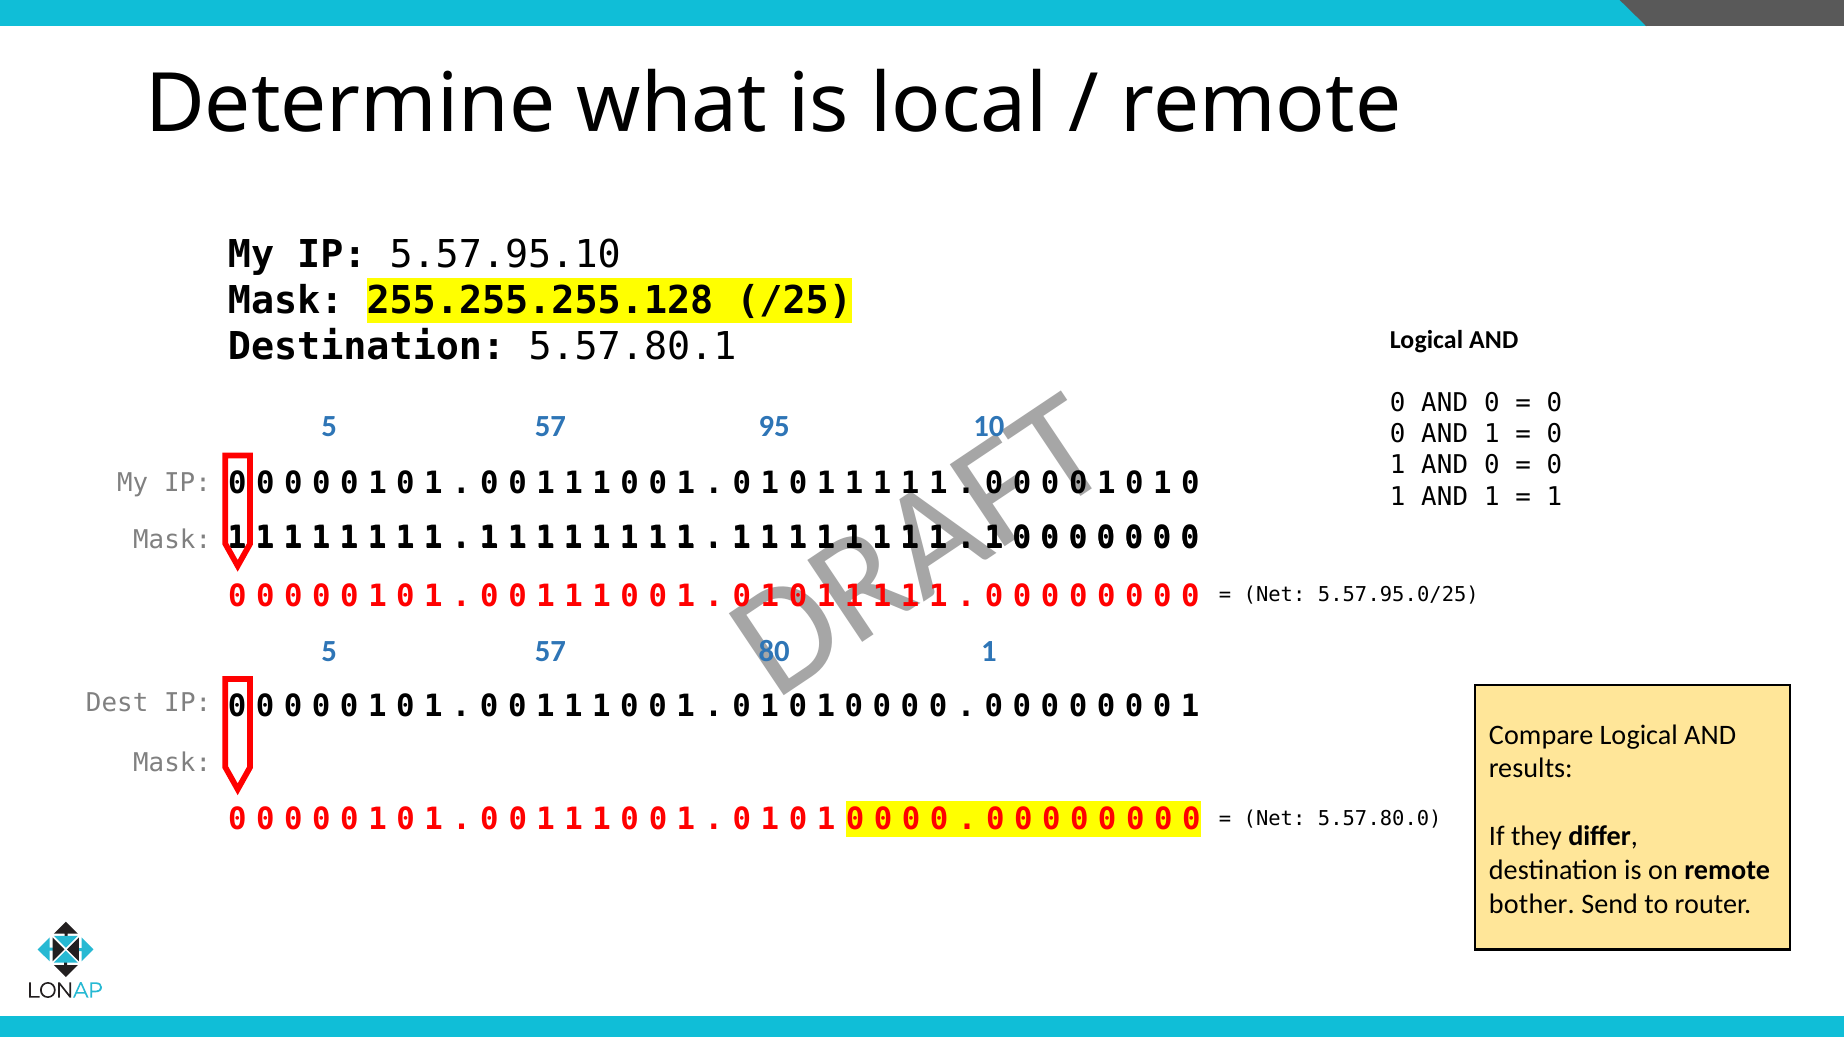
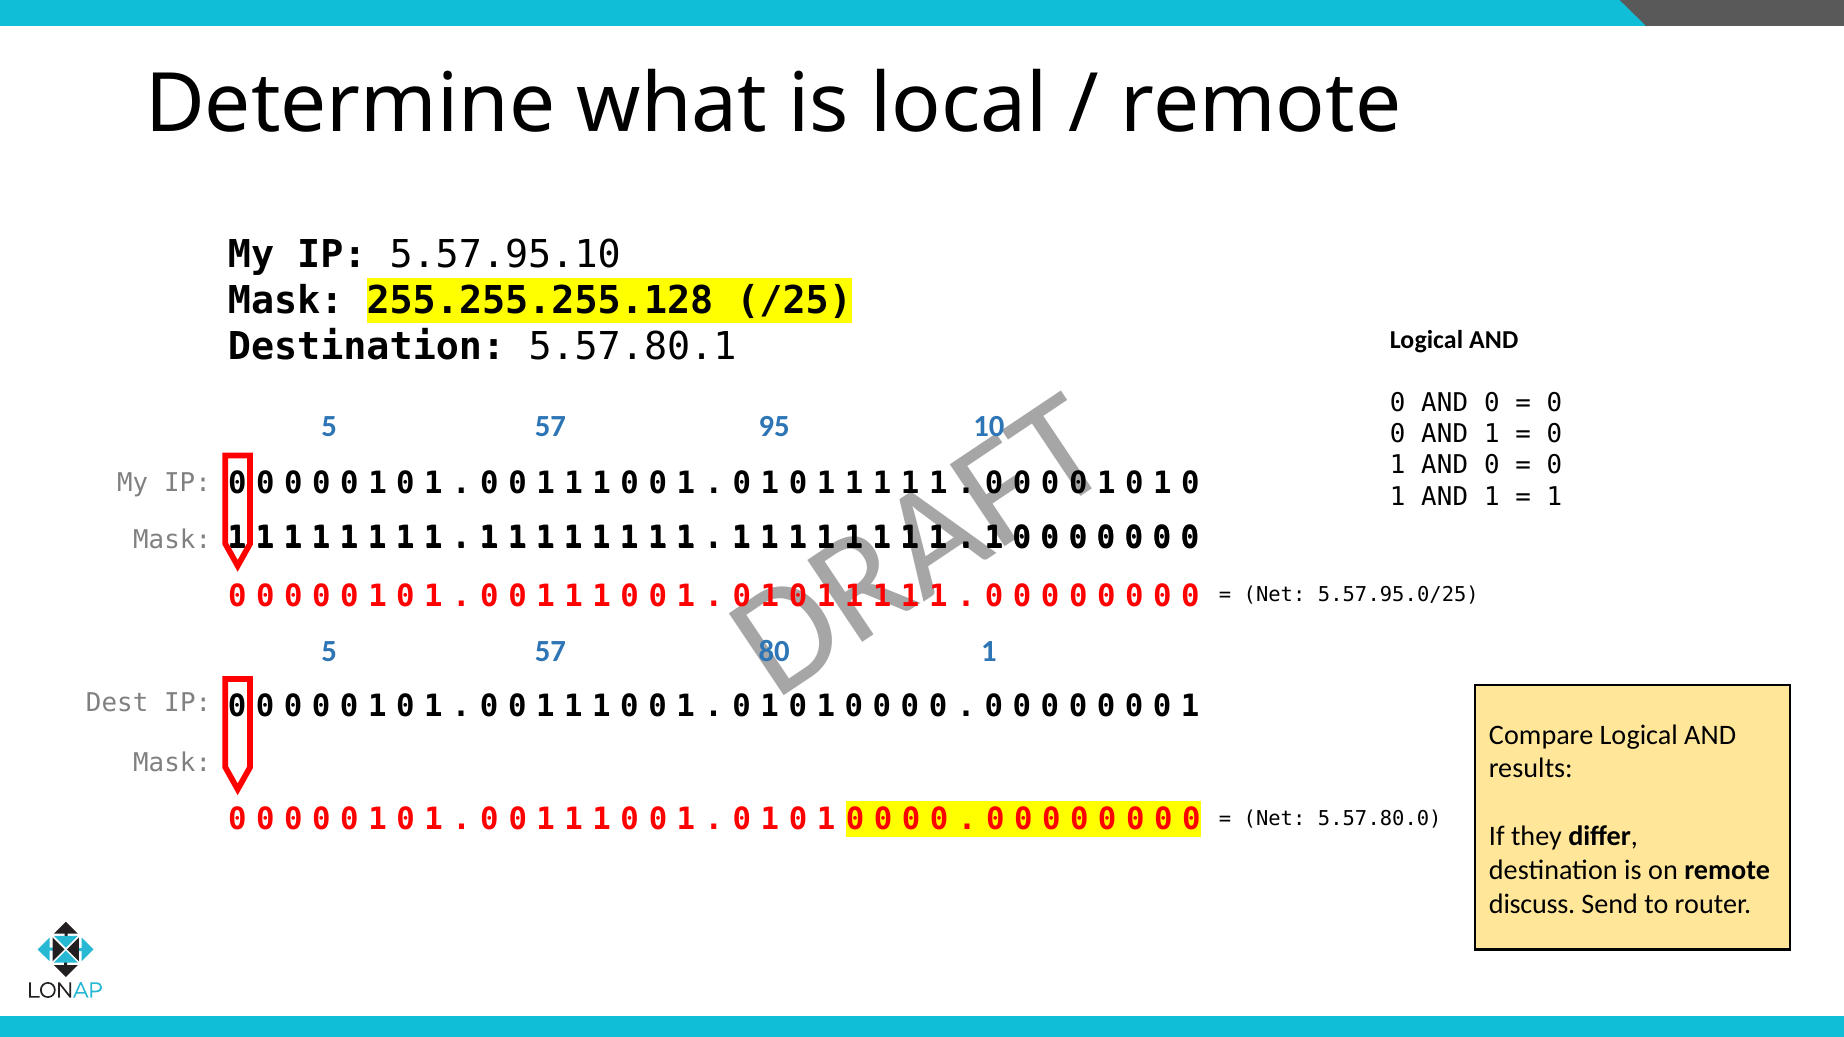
bother: bother -> discuss
